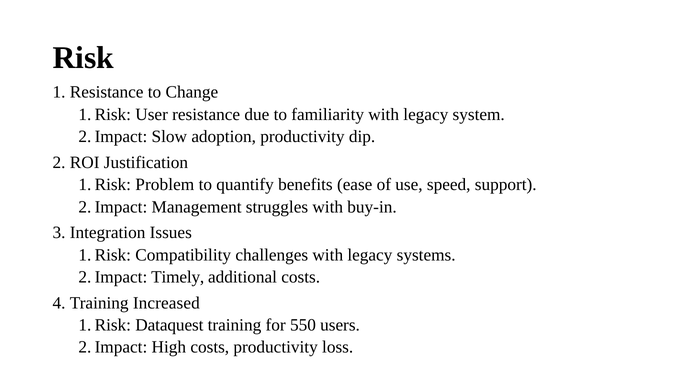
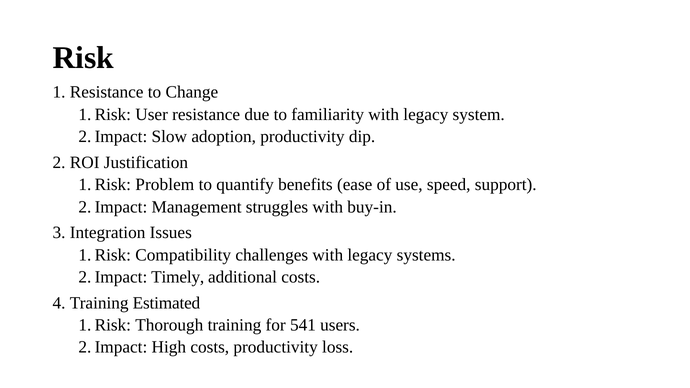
Increased: Increased -> Estimated
Dataquest: Dataquest -> Thorough
550: 550 -> 541
